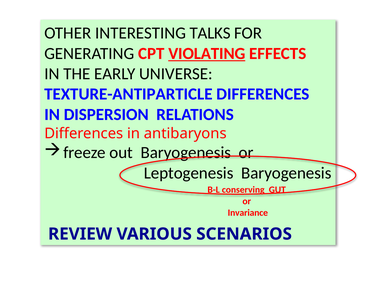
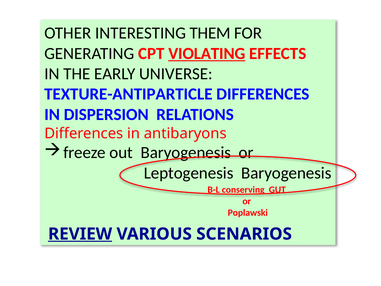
TALKS: TALKS -> THEM
Invariance: Invariance -> Poplawski
REVIEW underline: none -> present
